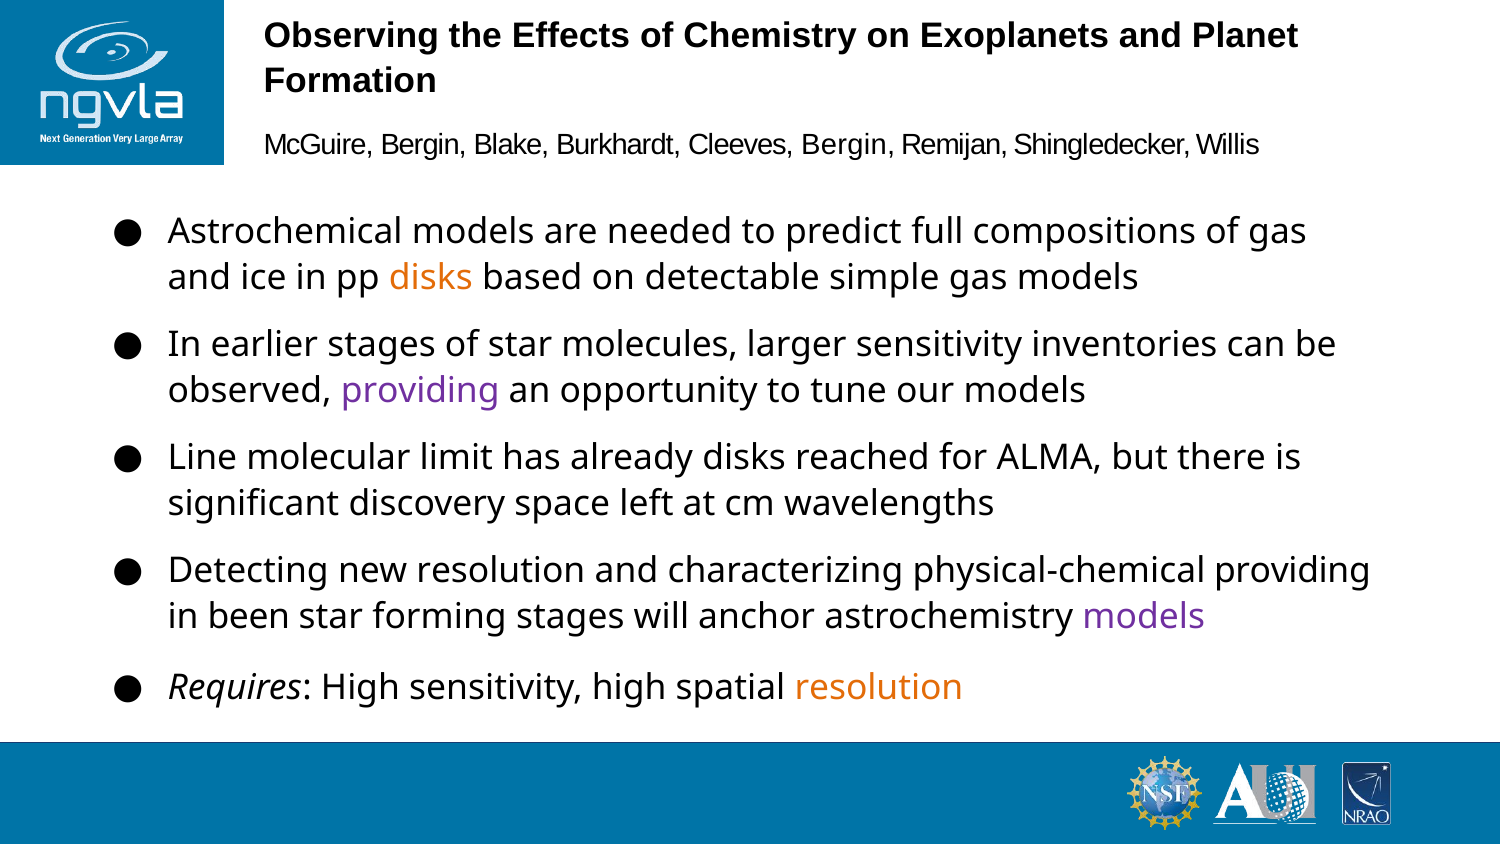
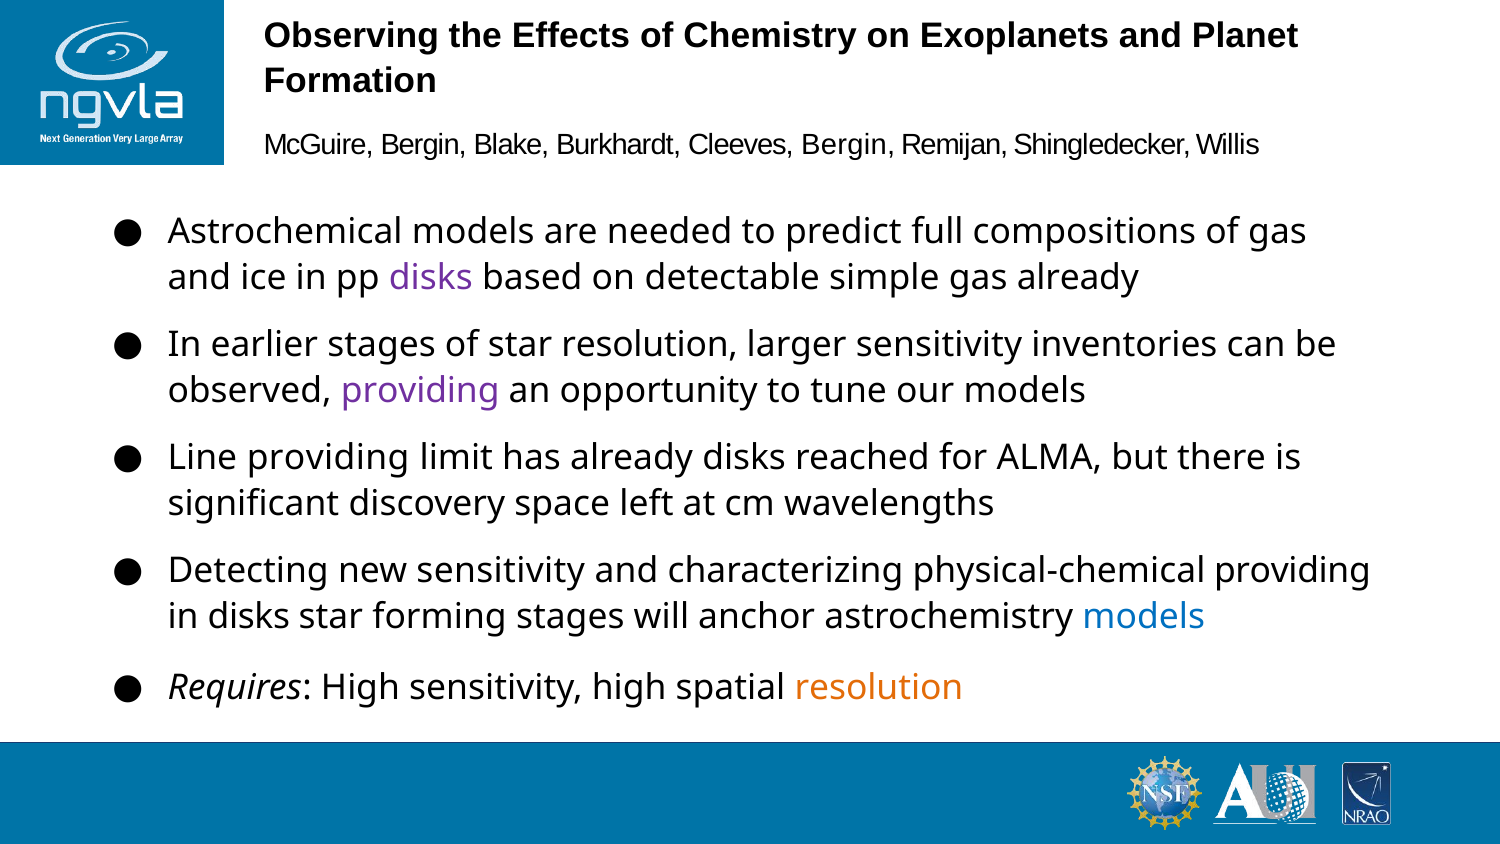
disks at (431, 278) colour: orange -> purple
gas models: models -> already
star molecules: molecules -> resolution
Line molecular: molecular -> providing
new resolution: resolution -> sensitivity
in been: been -> disks
models at (1144, 617) colour: purple -> blue
